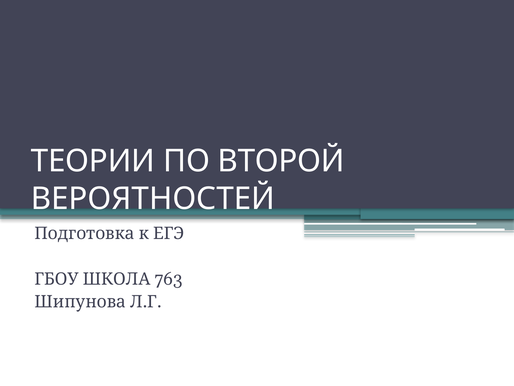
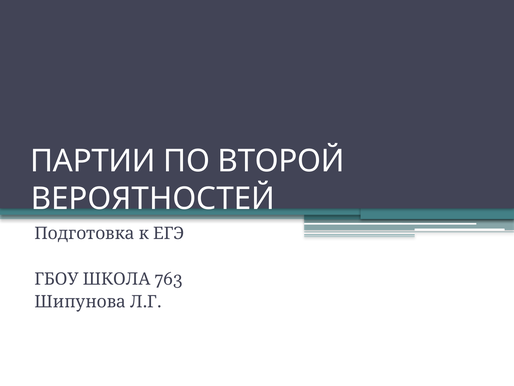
ТЕОРИИ: ТЕОРИИ -> ПАРТИИ
